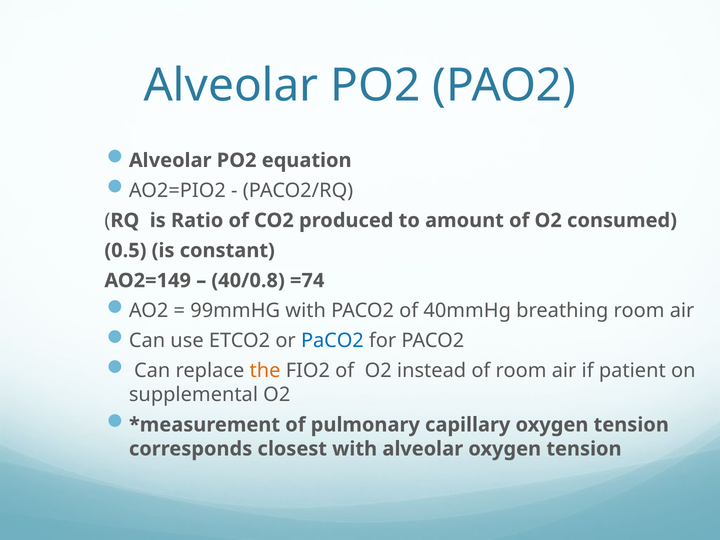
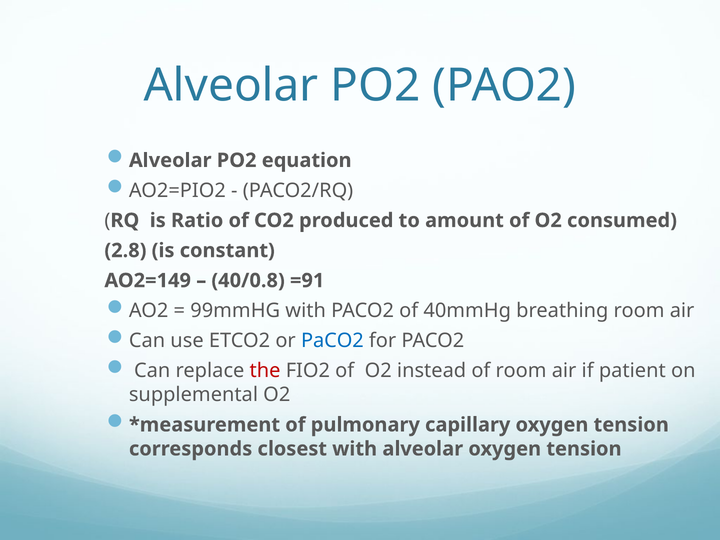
0.5: 0.5 -> 2.8
=74: =74 -> =91
the colour: orange -> red
